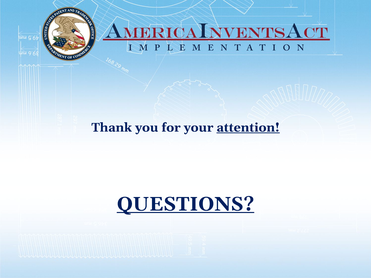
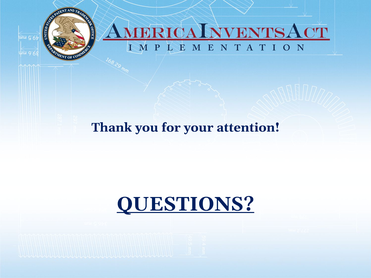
attention underline: present -> none
